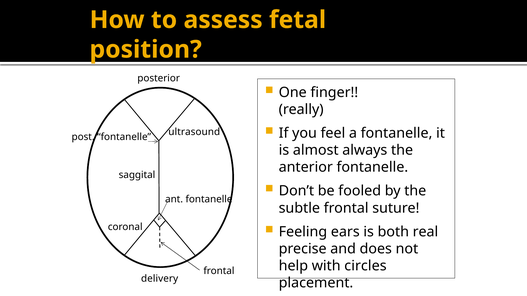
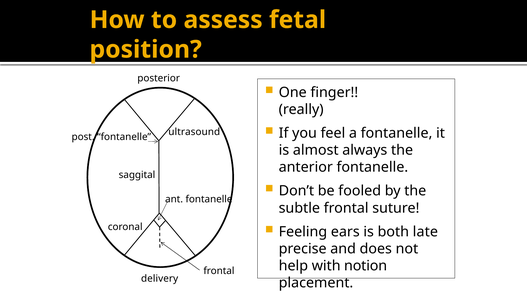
real: real -> late
circles: circles -> notion
